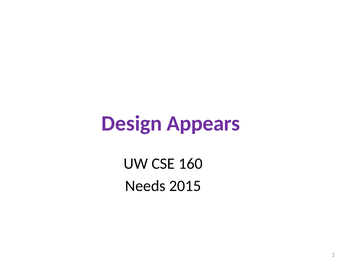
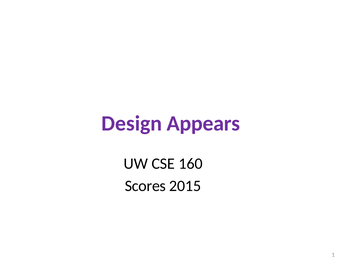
Needs: Needs -> Scores
